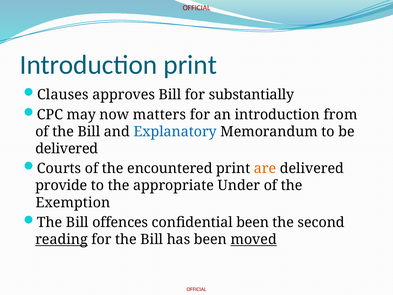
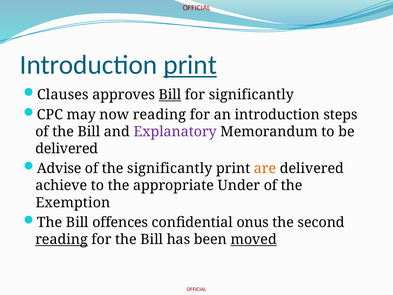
print at (190, 65) underline: none -> present
Bill at (170, 95) underline: none -> present
for substantially: substantially -> significantly
now matters: matters -> reading
from: from -> steps
Explanatory colour: blue -> purple
Courts: Courts -> Advise
the encountered: encountered -> significantly
provide: provide -> achieve
confidential been: been -> onus
